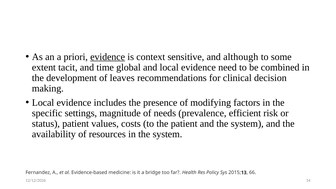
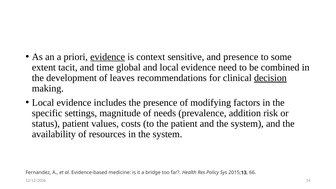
and although: although -> presence
decision underline: none -> present
efficient: efficient -> addition
